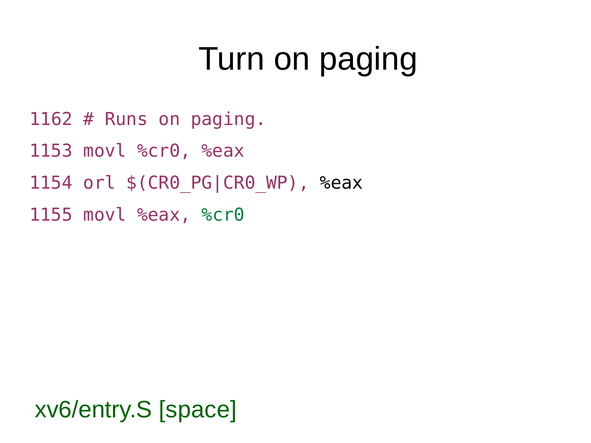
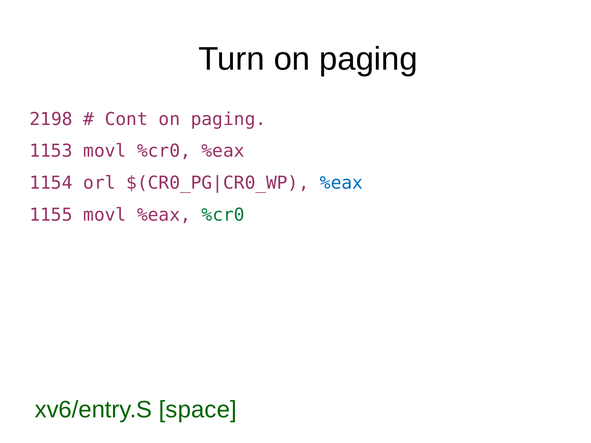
1162: 1162 -> 2198
Runs: Runs -> Cont
%eax at (341, 183) colour: black -> blue
